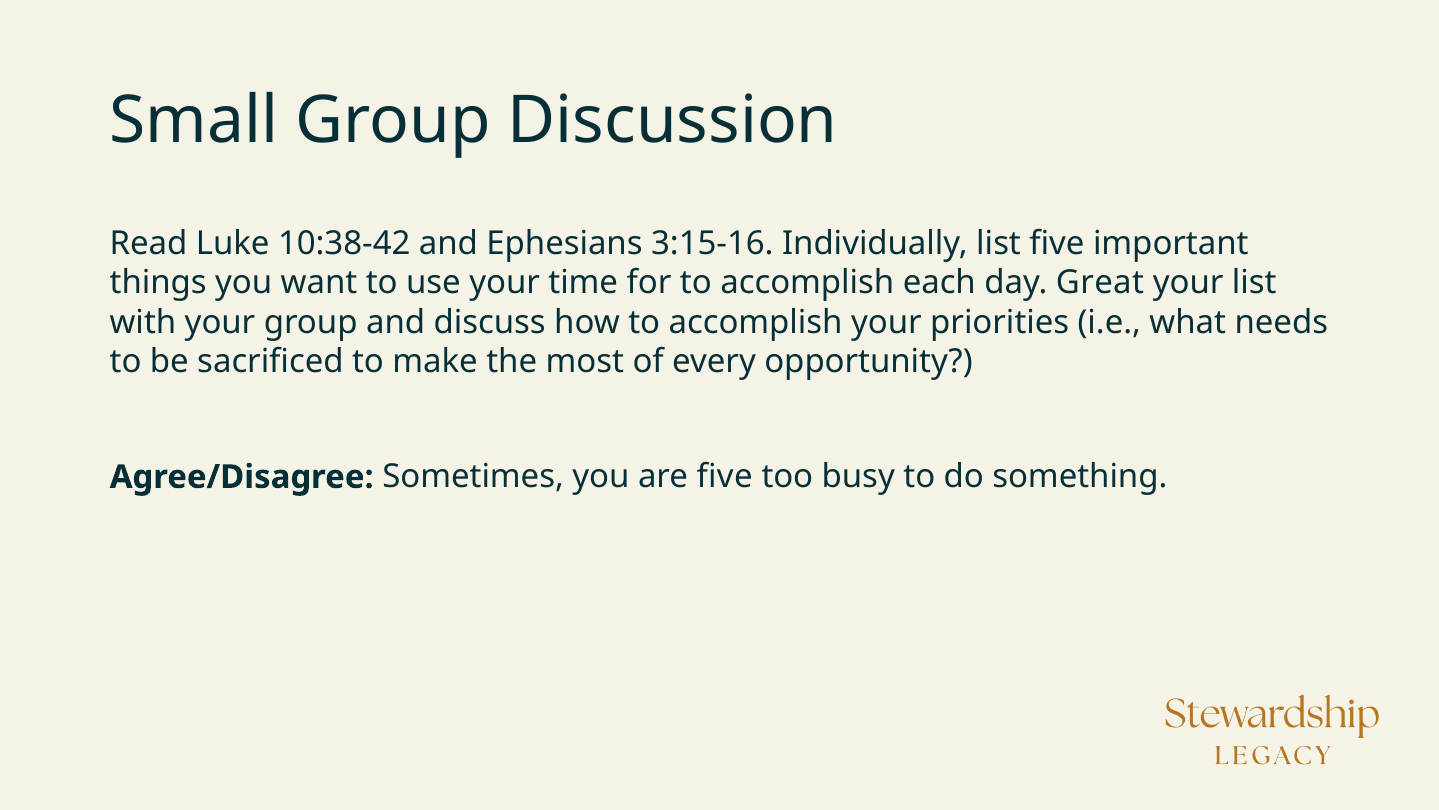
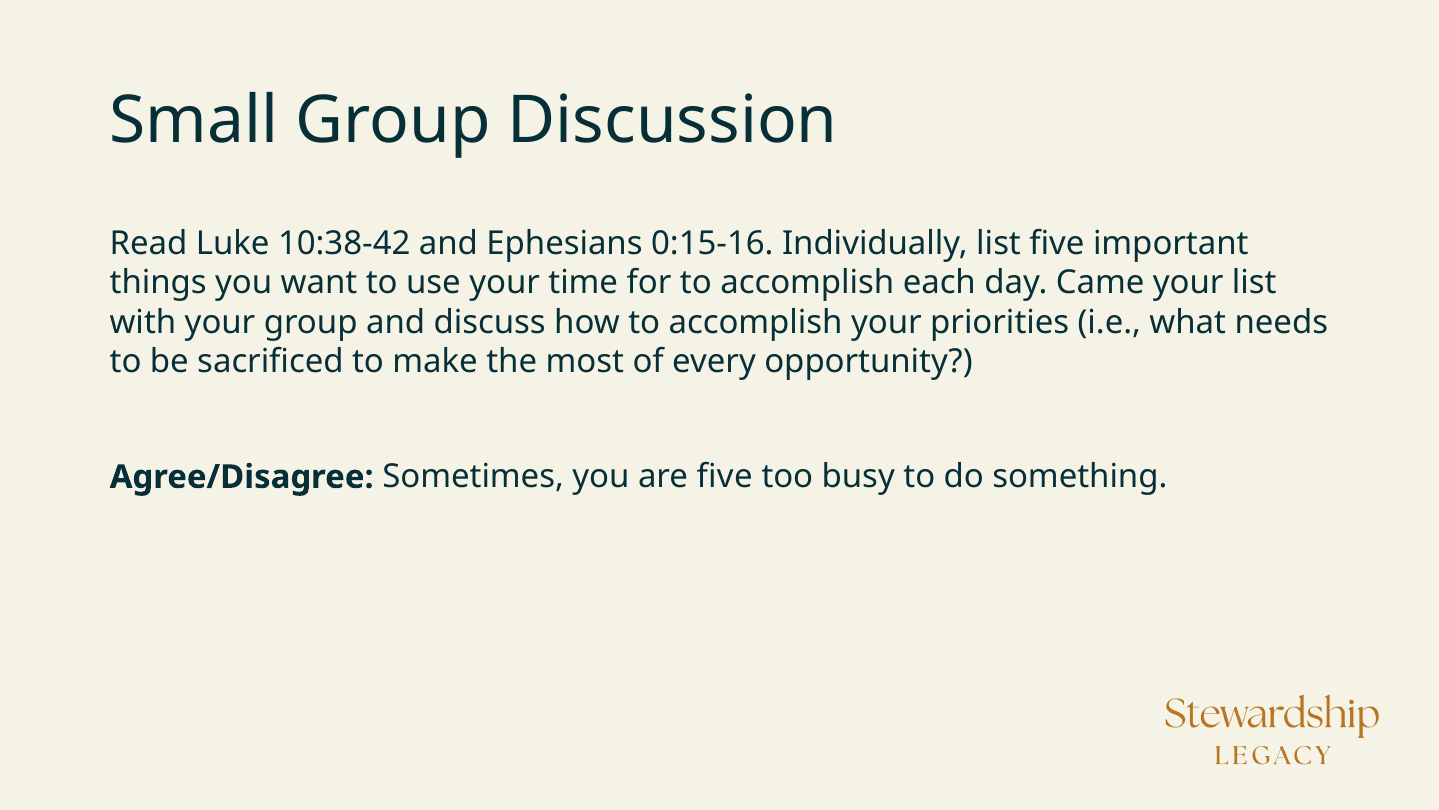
3:15-16: 3:15-16 -> 0:15-16
Great: Great -> Came
